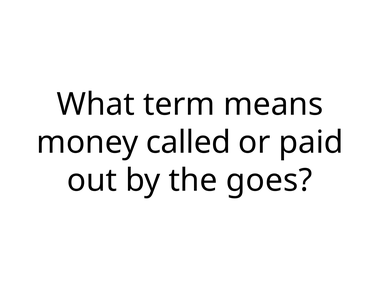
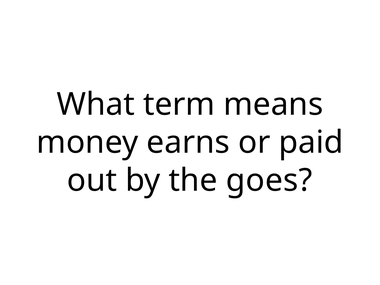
called: called -> earns
